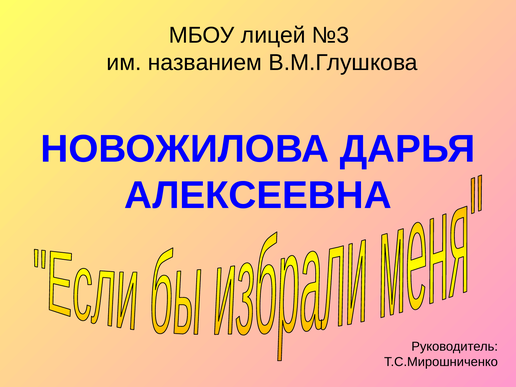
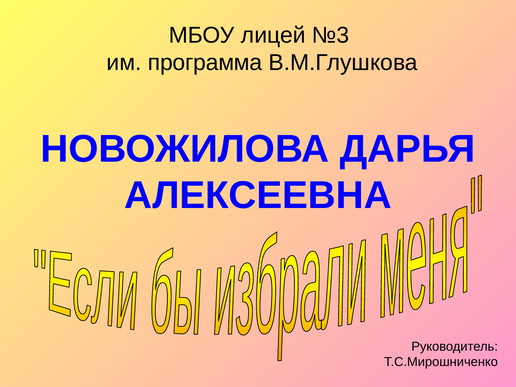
названием: названием -> программа
